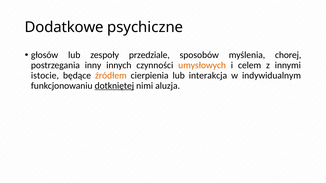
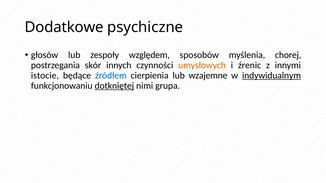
przedziale: przedziale -> względem
inny: inny -> skór
celem: celem -> źrenic
źródłem colour: orange -> blue
interakcja: interakcja -> wzajemne
indywidualnym underline: none -> present
aluzja: aluzja -> grupa
